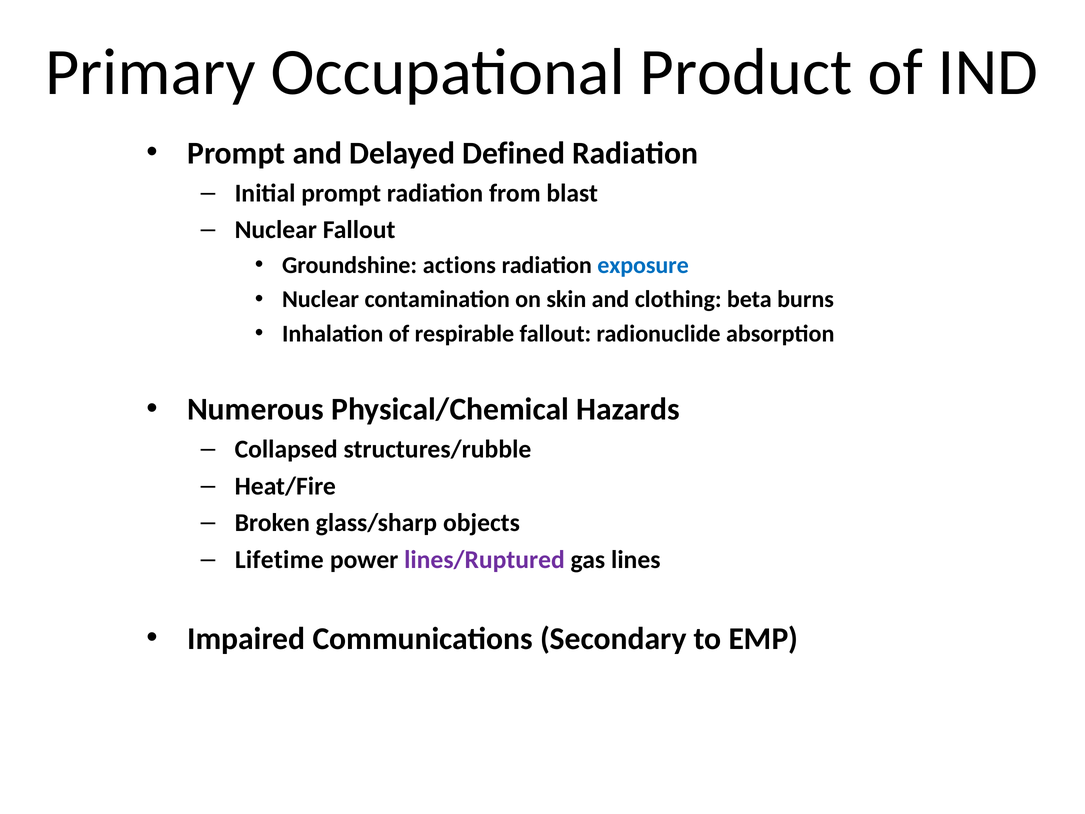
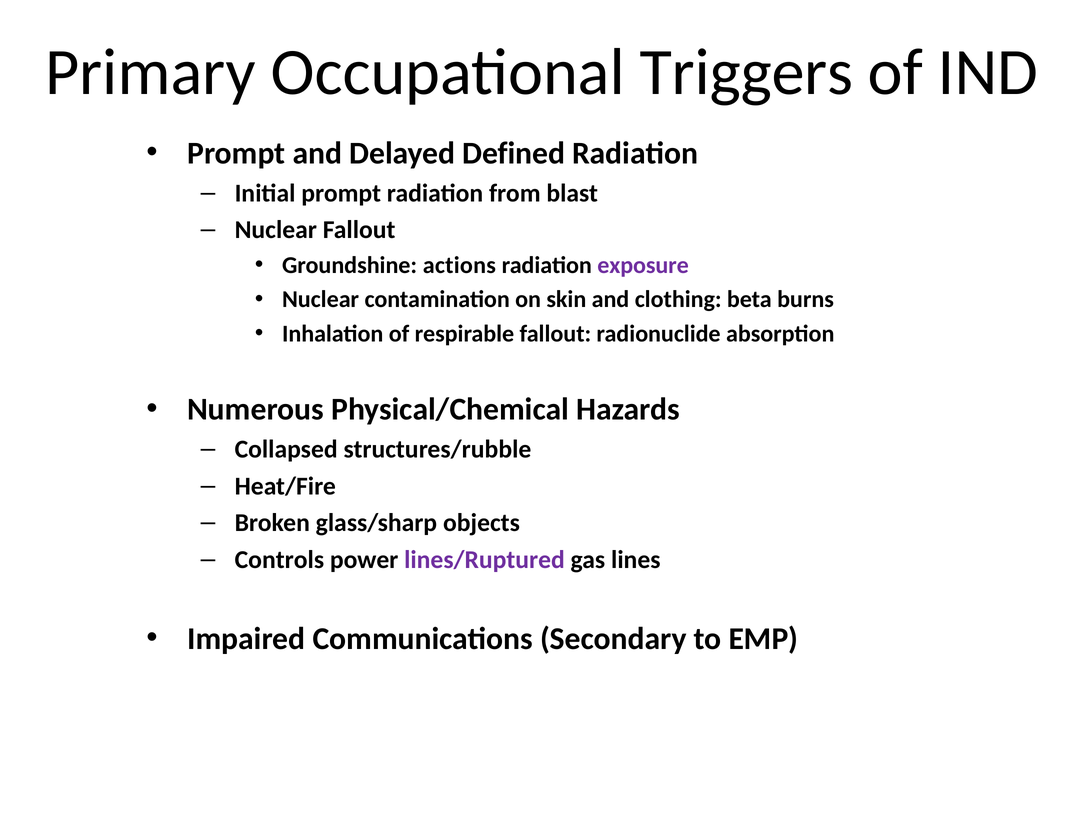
Product: Product -> Triggers
exposure colour: blue -> purple
Lifetime: Lifetime -> Controls
